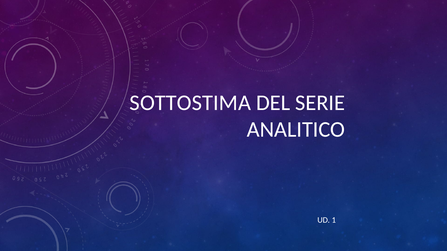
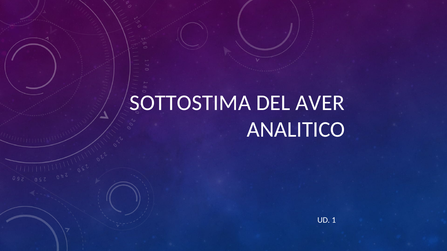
SERIE: SERIE -> AVER
